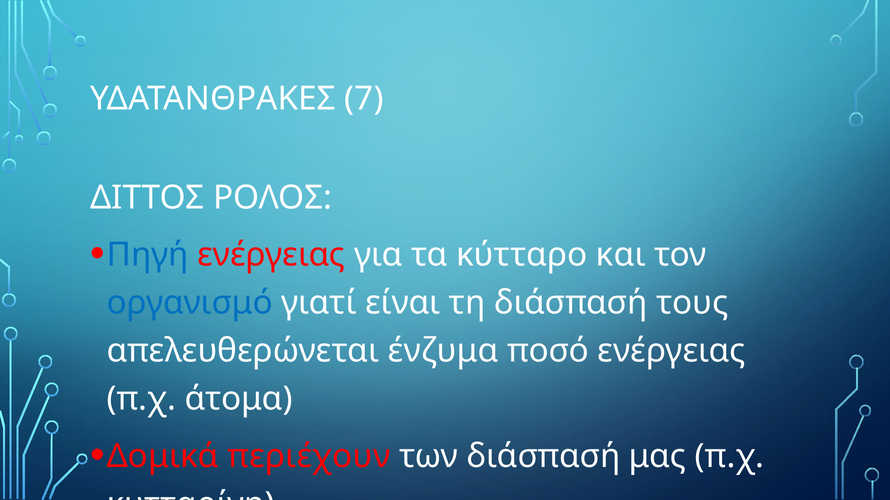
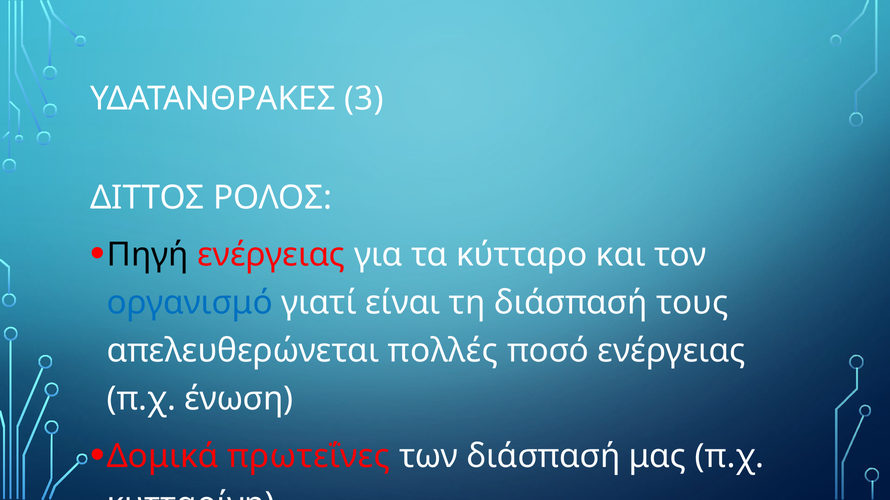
7: 7 -> 3
Πηγή colour: blue -> black
ένζυμα: ένζυμα -> πολλές
άτομα: άτομα -> ένωση
περιέχουν: περιέχουν -> πρωτεΐνες
